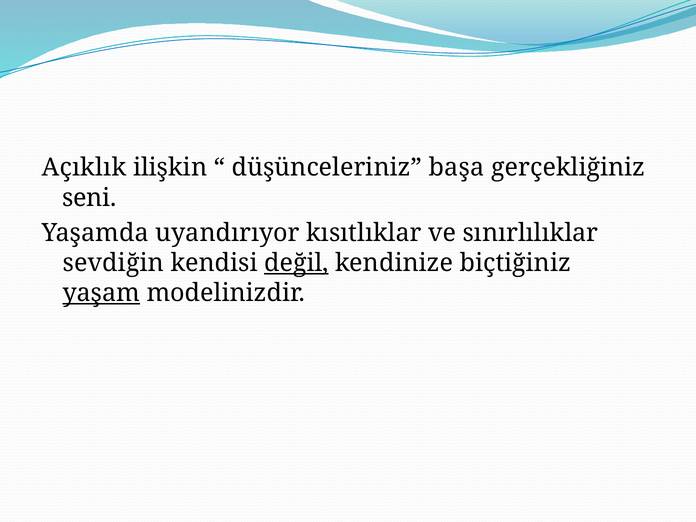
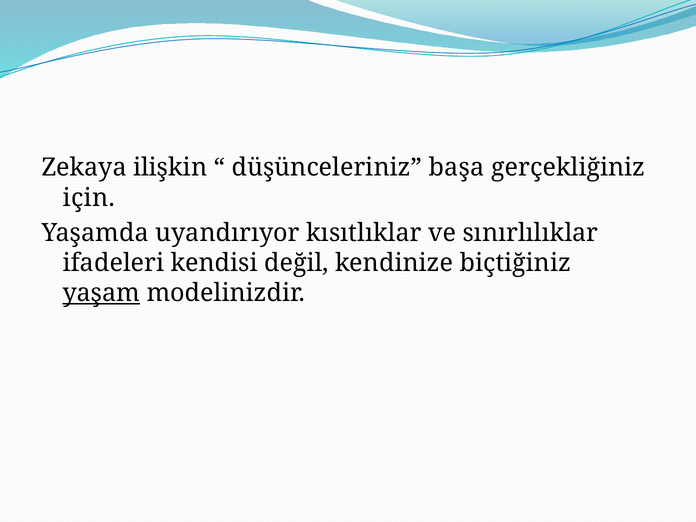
Açıklık: Açıklık -> Zekaya
seni: seni -> için
sevdiğin: sevdiğin -> ifadeleri
değil underline: present -> none
